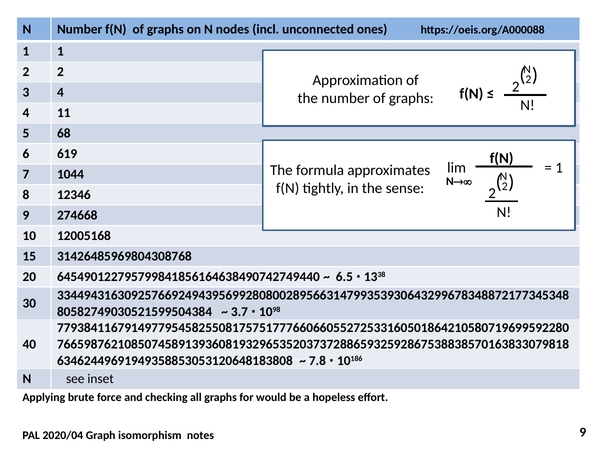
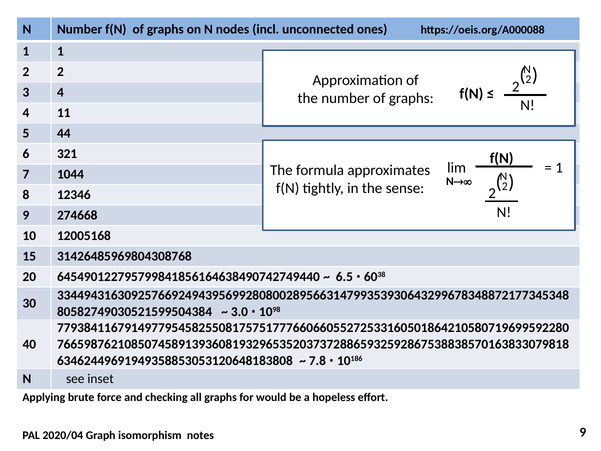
68: 68 -> 44
619: 619 -> 321
13: 13 -> 60
3.7: 3.7 -> 3.0
